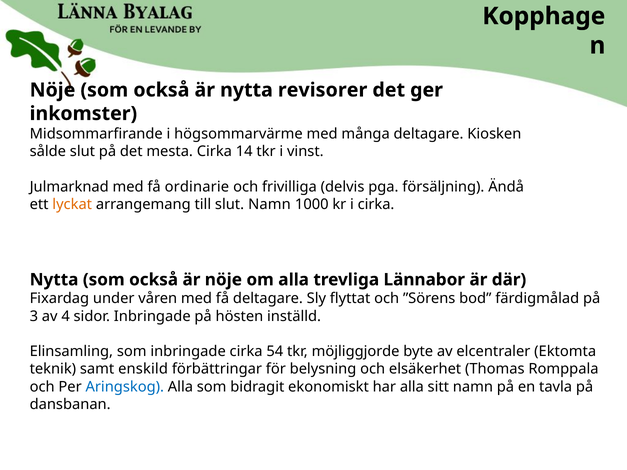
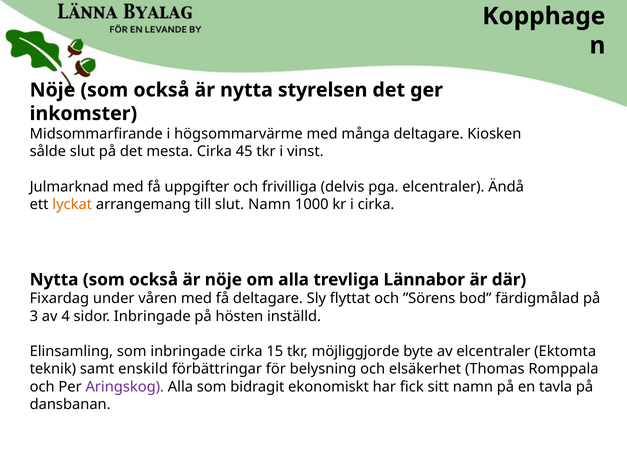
revisorer: revisorer -> styrelsen
14: 14 -> 45
ordinarie: ordinarie -> uppgifter
pga försäljning: försäljning -> elcentraler
54: 54 -> 15
Aringskog colour: blue -> purple
har alla: alla -> fick
